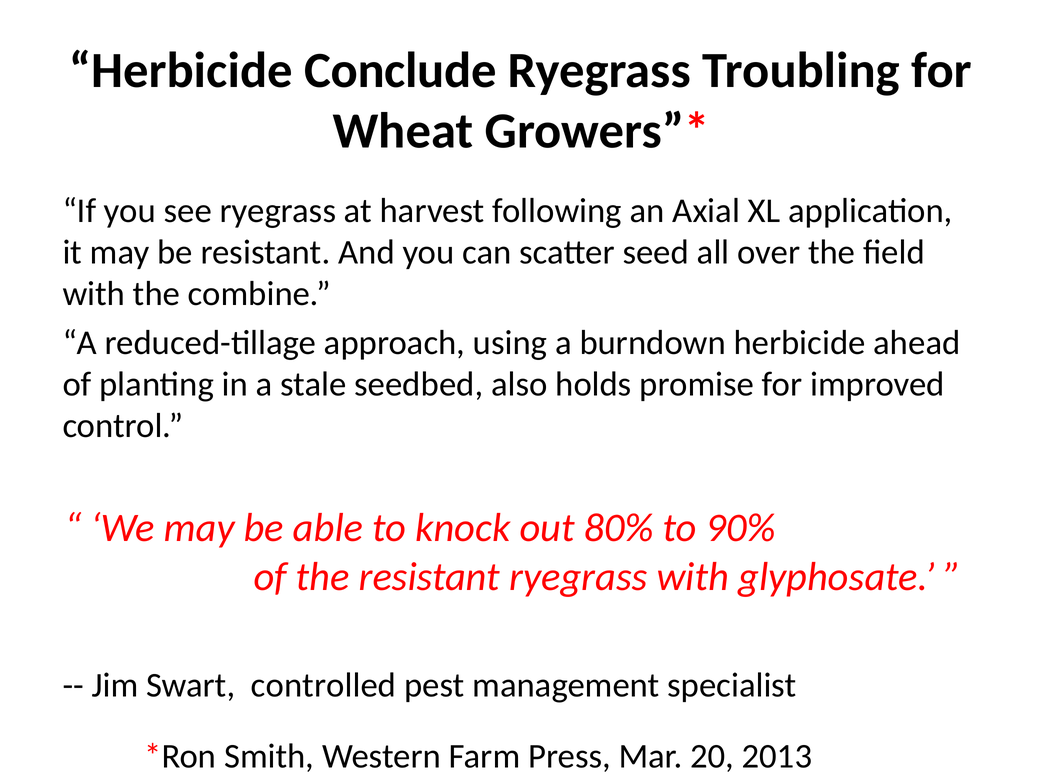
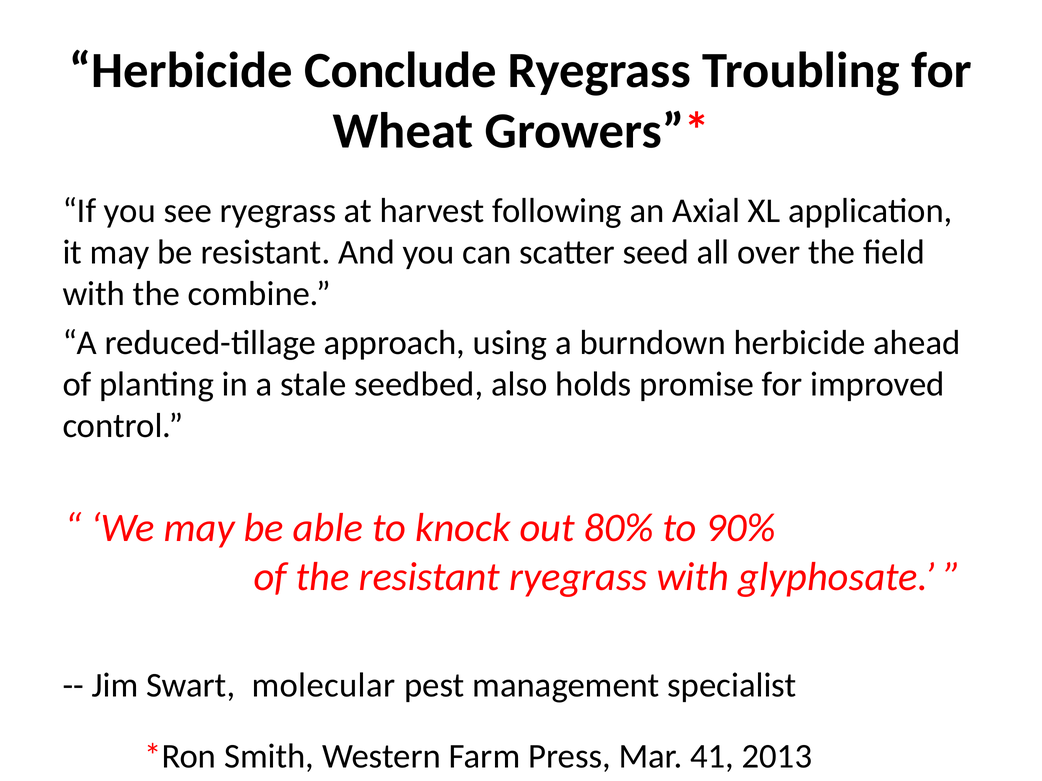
controlled: controlled -> molecular
20: 20 -> 41
